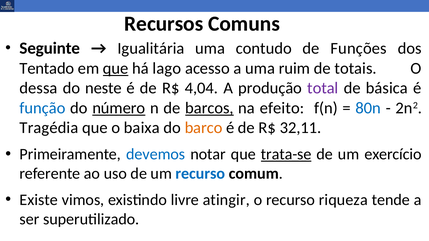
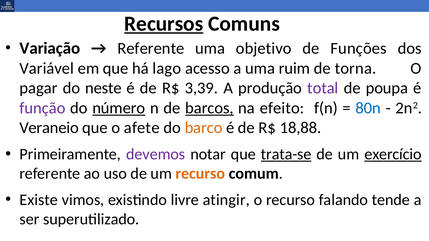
Recursos underline: none -> present
Seguinte: Seguinte -> Variação
Igualitária at (151, 49): Igualitária -> Referente
contudo: contudo -> objetivo
Tentado: Tentado -> Variável
que at (116, 68) underline: present -> none
totais: totais -> torna
dessa: dessa -> pagar
4,04: 4,04 -> 3,39
básica: básica -> poupa
função colour: blue -> purple
Tragédia: Tragédia -> Veraneio
baixa: baixa -> afete
32,11: 32,11 -> 18,88
devemos colour: blue -> purple
exercício underline: none -> present
recurso at (200, 174) colour: blue -> orange
riqueza: riqueza -> falando
